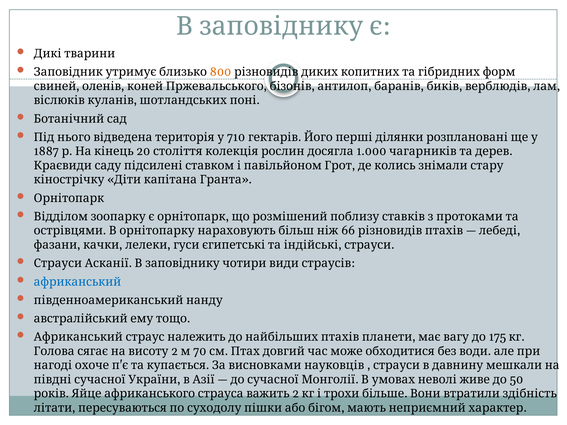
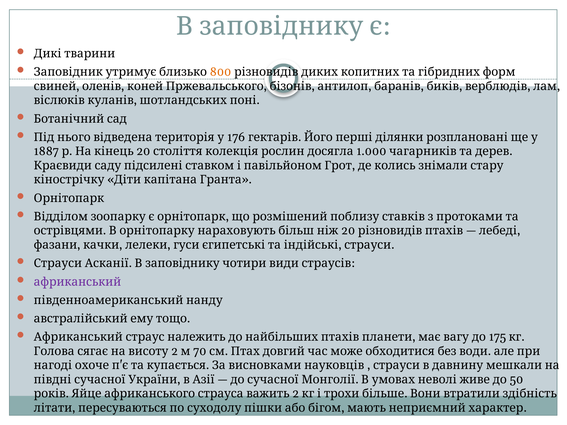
710: 710 -> 176
66 at (348, 231): 66 -> 20
африканський colour: blue -> purple
